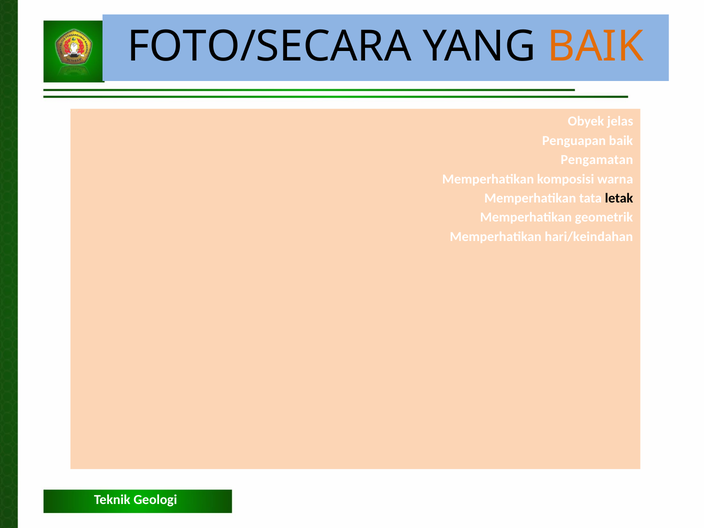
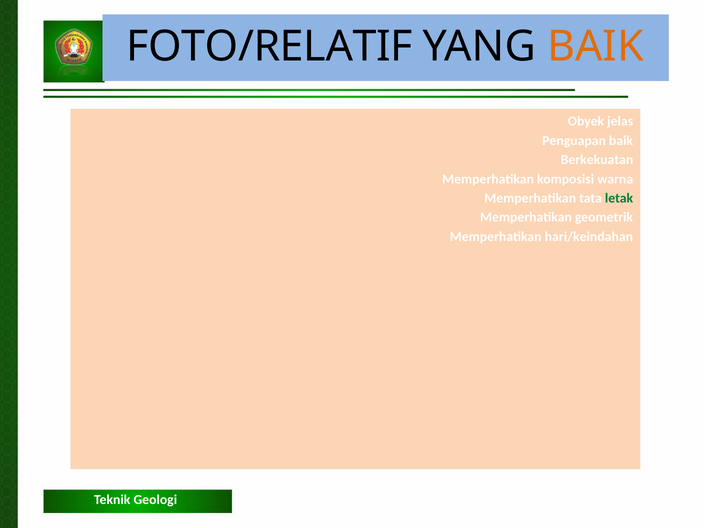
FOTO/SECARA: FOTO/SECARA -> FOTO/RELATIF
Pengamatan: Pengamatan -> Berkekuatan
letak colour: black -> green
